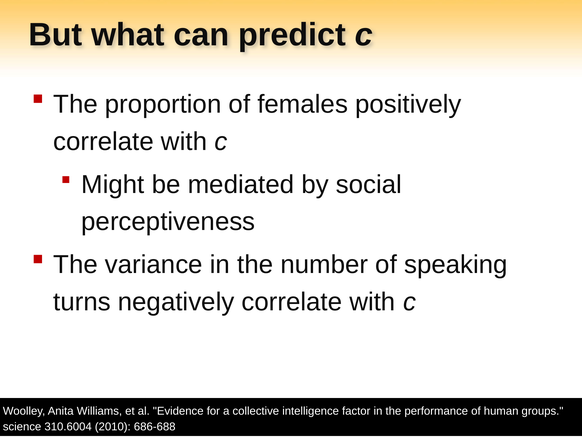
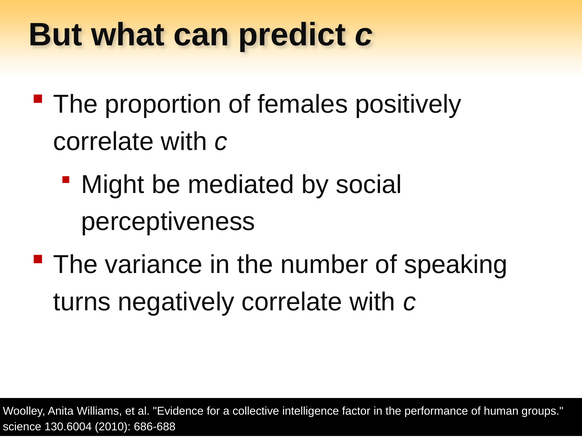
310.6004: 310.6004 -> 130.6004
